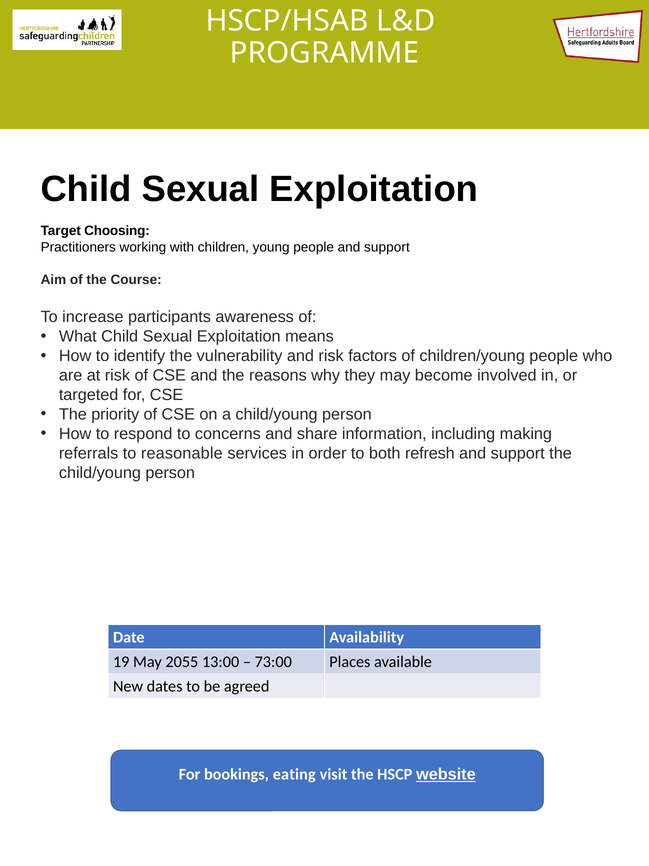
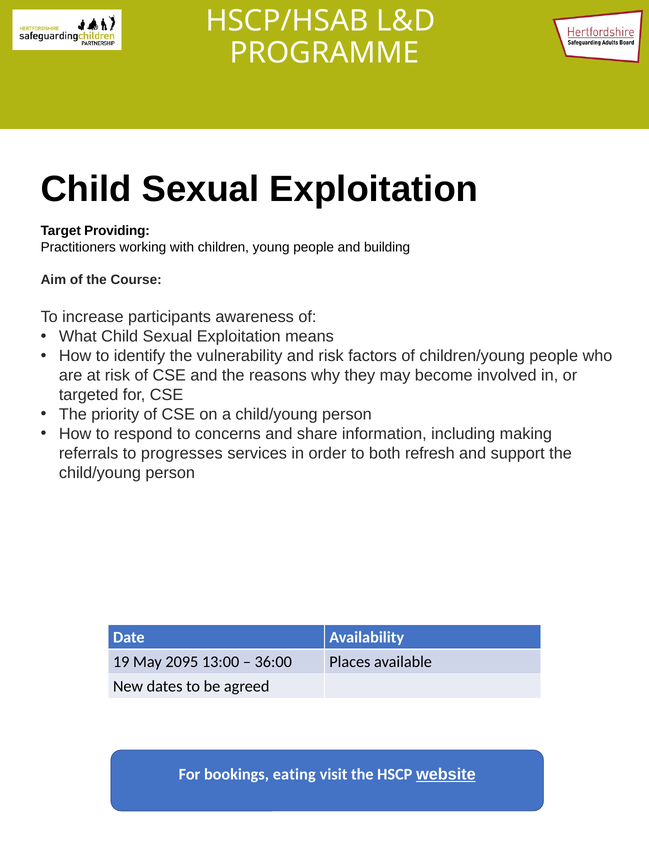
Choosing: Choosing -> Providing
people and support: support -> building
reasonable: reasonable -> progresses
2055: 2055 -> 2095
73:00: 73:00 -> 36:00
